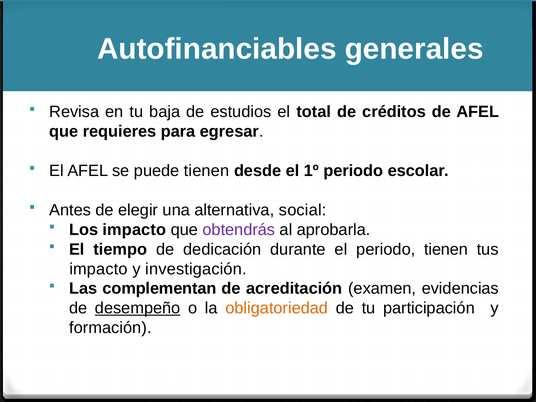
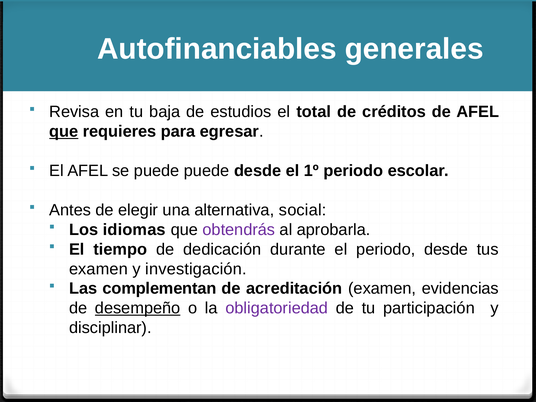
que at (64, 131) underline: none -> present
puede tienen: tienen -> puede
Los impacto: impacto -> idiomas
periodo tienen: tienen -> desde
impacto at (98, 269): impacto -> examen
obligatoriedad colour: orange -> purple
formación: formación -> disciplinar
